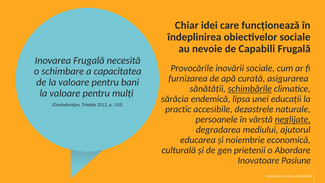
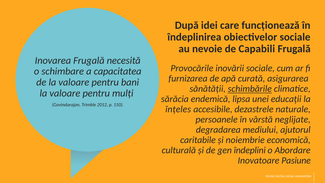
Chiar: Chiar -> După
practic: practic -> înțeles
neglijate underline: present -> none
educarea: educarea -> caritabile
prietenii: prietenii -> îndeplini
